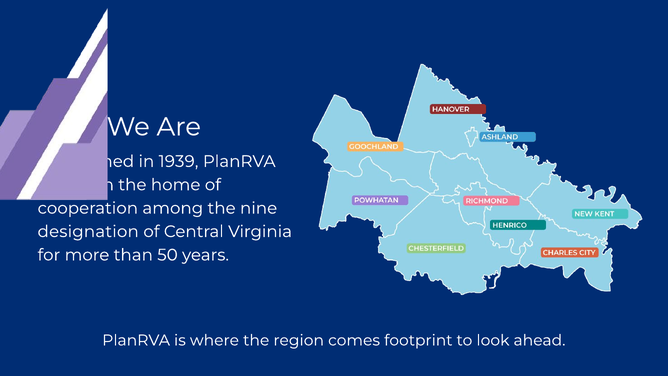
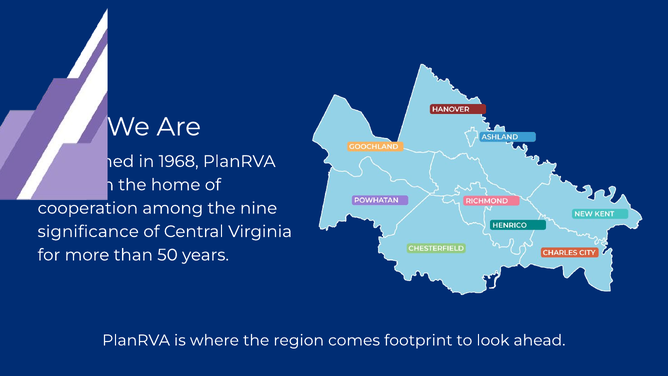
1939: 1939 -> 1968
designation: designation -> significance
